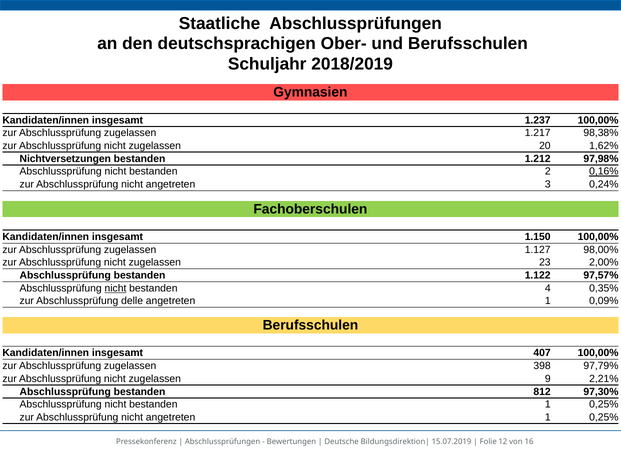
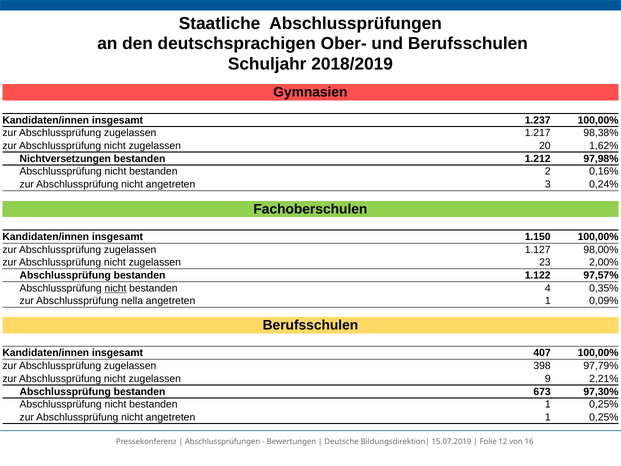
0,16% underline: present -> none
delle: delle -> nella
812: 812 -> 673
